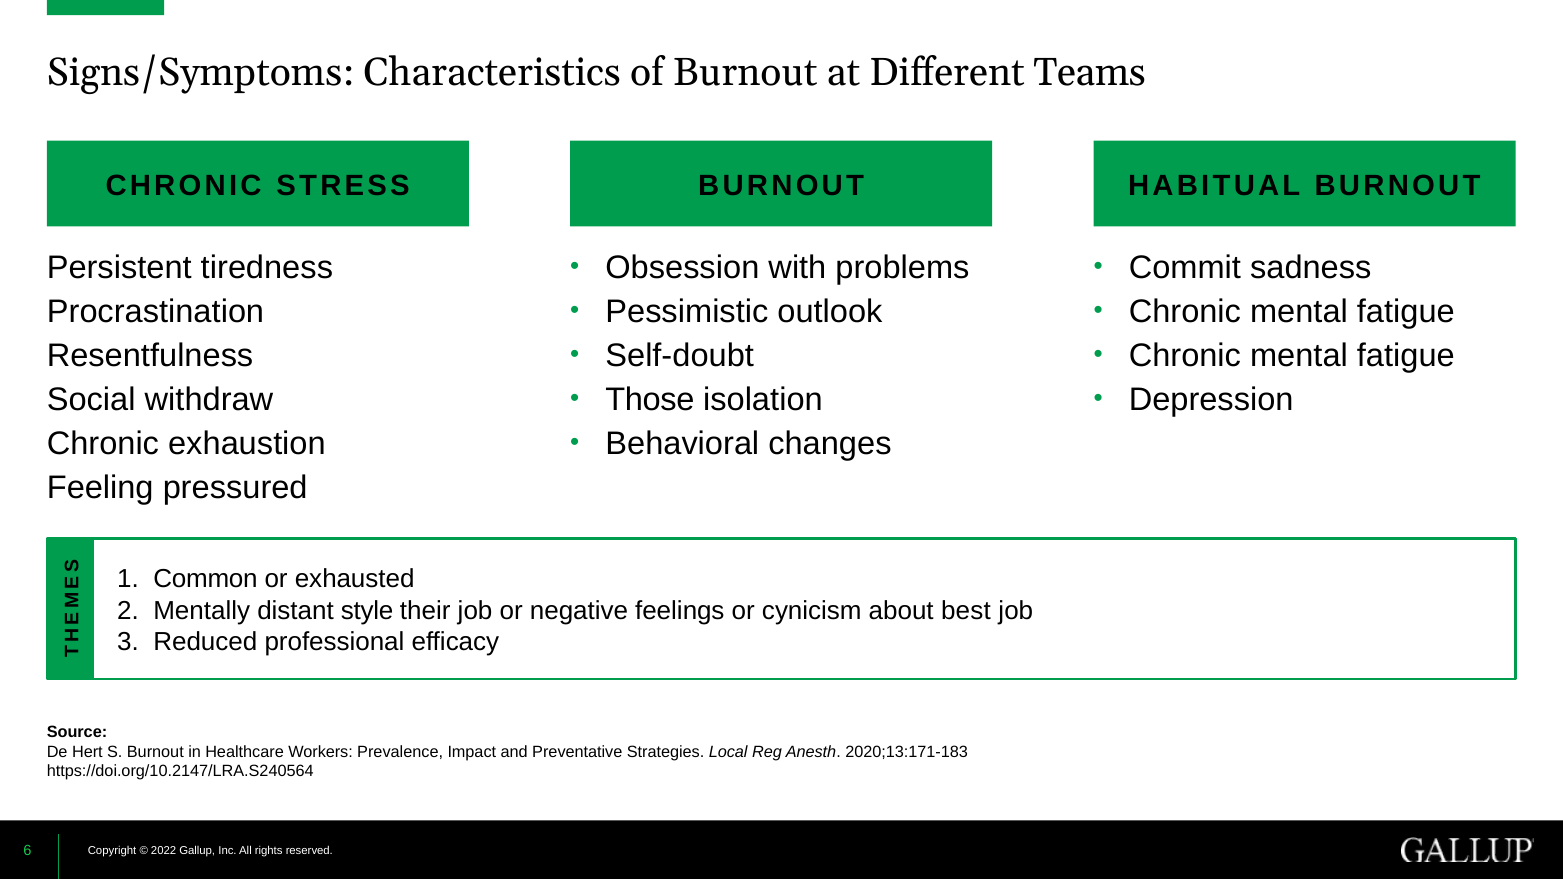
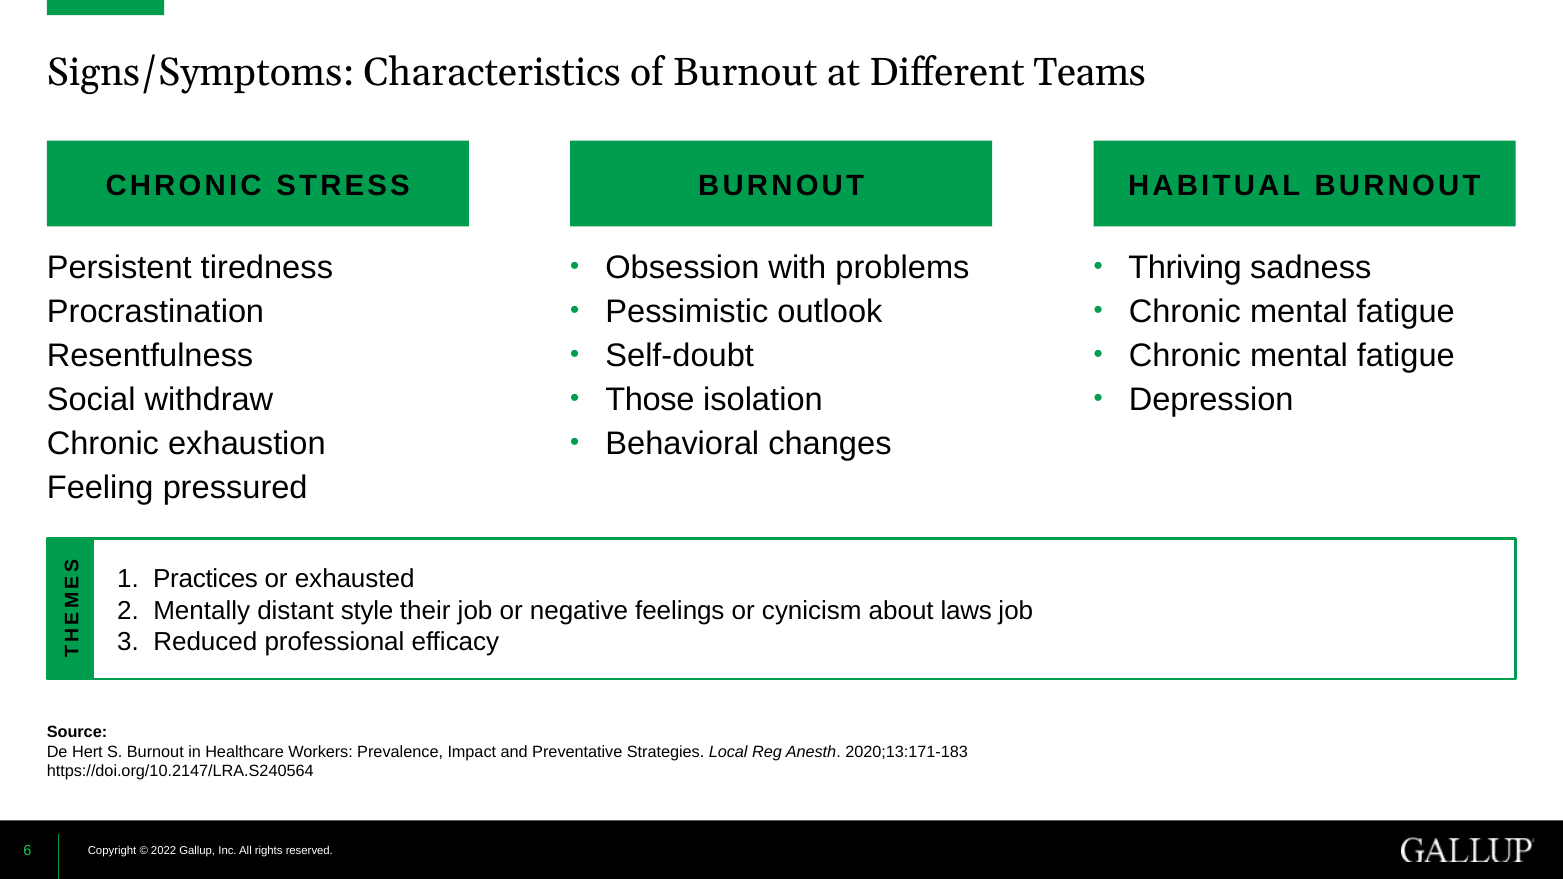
Commit: Commit -> Thriving
Common: Common -> Practices
best: best -> laws
